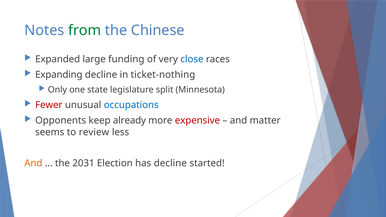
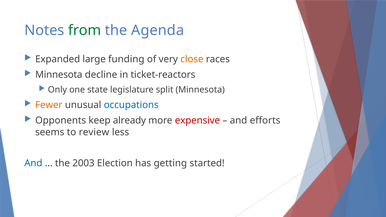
Chinese: Chinese -> Agenda
close colour: blue -> orange
Expanding at (59, 75): Expanding -> Minnesota
ticket-nothing: ticket-nothing -> ticket-reactors
Fewer colour: red -> orange
matter: matter -> efforts
And at (33, 163) colour: orange -> blue
2031: 2031 -> 2003
has decline: decline -> getting
